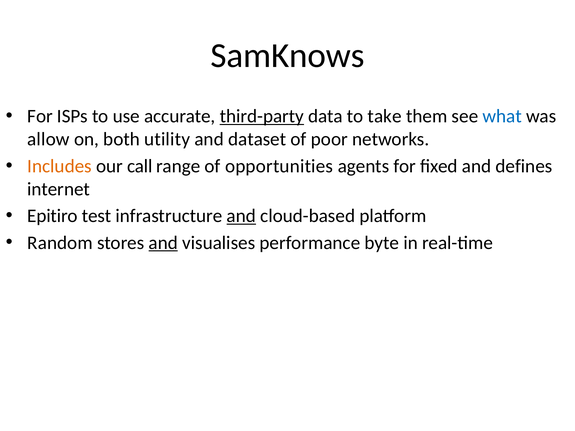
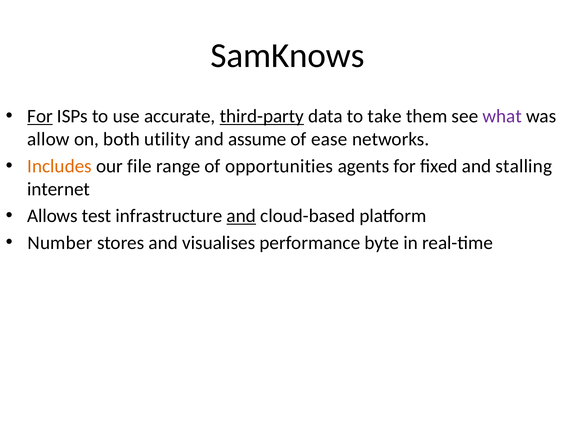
For at (40, 116) underline: none -> present
what colour: blue -> purple
dataset: dataset -> assume
poor: poor -> ease
call: call -> file
defines: defines -> stalling
Epitiro: Epitiro -> Allows
Random: Random -> Number
and at (163, 243) underline: present -> none
